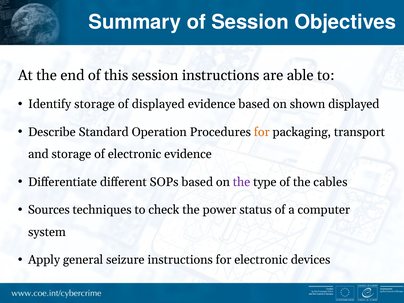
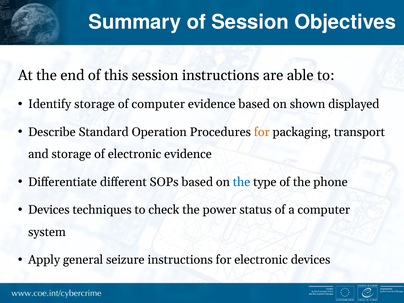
of displayed: displayed -> computer
the at (242, 182) colour: purple -> blue
cables: cables -> phone
Sources at (49, 210): Sources -> Devices
